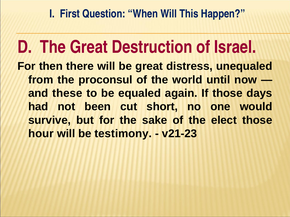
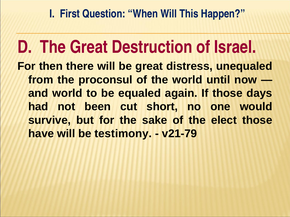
these at (67, 93): these -> world
hour: hour -> have
v21-23: v21-23 -> v21-79
